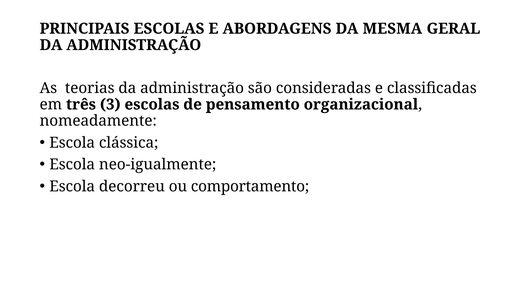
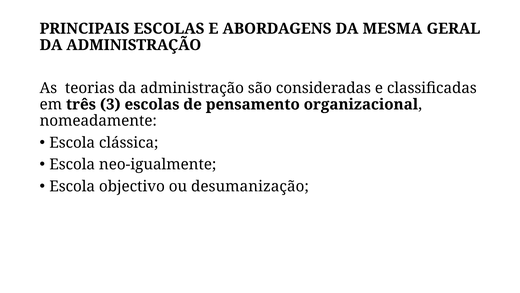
decorreu: decorreu -> objectivo
comportamento: comportamento -> desumanização
